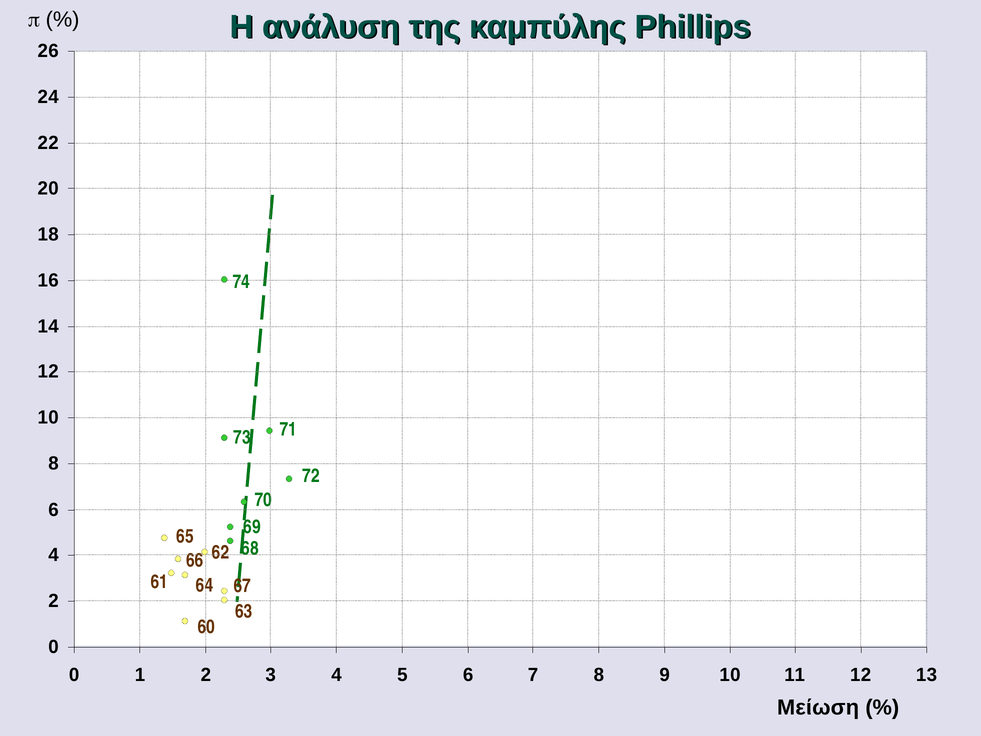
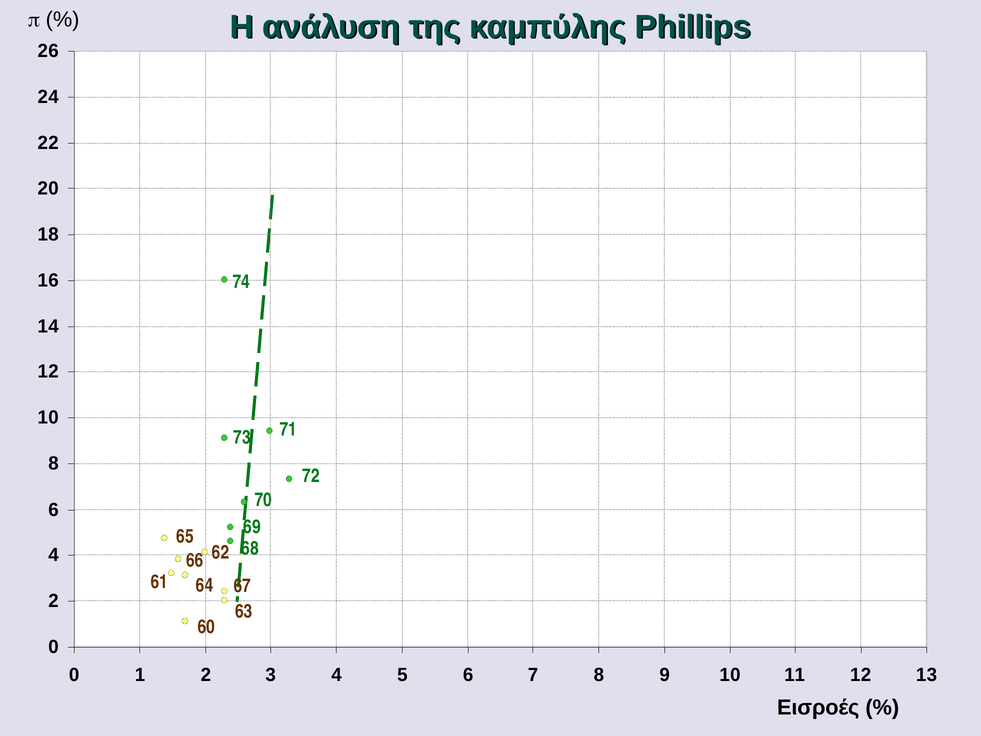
Μείωση: Μείωση -> Εισροές
